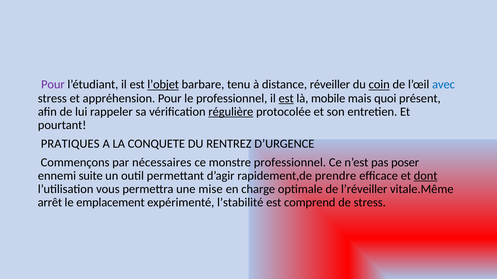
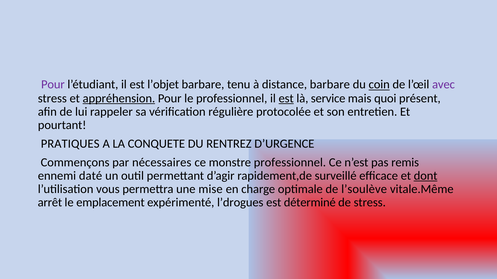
l’objet underline: present -> none
distance réveiller: réveiller -> barbare
avec colour: blue -> purple
appréhension underline: none -> present
mobile: mobile -> service
régulière underline: present -> none
poser: poser -> remis
suite: suite -> daté
prendre: prendre -> surveillé
l’réveiller: l’réveiller -> l’soulève
l’stabilité: l’stabilité -> l’drogues
comprend: comprend -> déterminé
